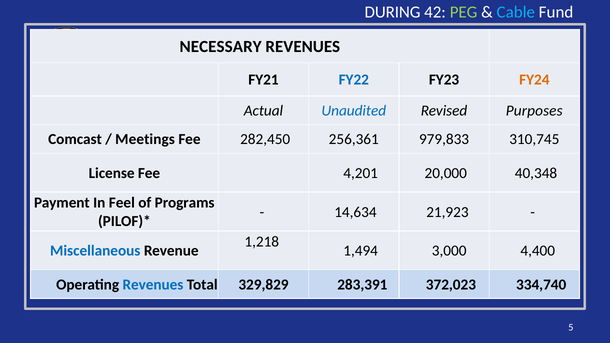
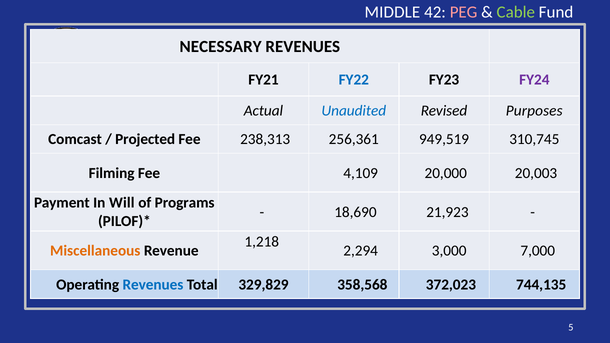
DURING: DURING -> MIDDLE
PEG colour: light green -> pink
Cable colour: light blue -> light green
FY24 colour: orange -> purple
Meetings: Meetings -> Projected
282,450: 282,450 -> 238,313
979,833: 979,833 -> 949,519
License: License -> Filming
4,201: 4,201 -> 4,109
40,348: 40,348 -> 20,003
Feel: Feel -> Will
14,634: 14,634 -> 18,690
Miscellaneous colour: blue -> orange
1,494: 1,494 -> 2,294
4,400: 4,400 -> 7,000
283,391: 283,391 -> 358,568
334,740: 334,740 -> 744,135
